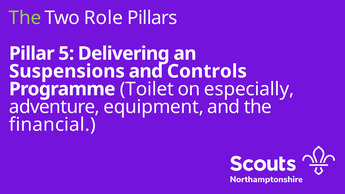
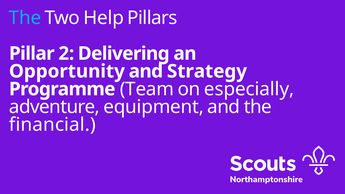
The at (25, 18) colour: light green -> light blue
Role: Role -> Help
5: 5 -> 2
Suspensions: Suspensions -> Opportunity
Controls: Controls -> Strategy
Toilet: Toilet -> Team
